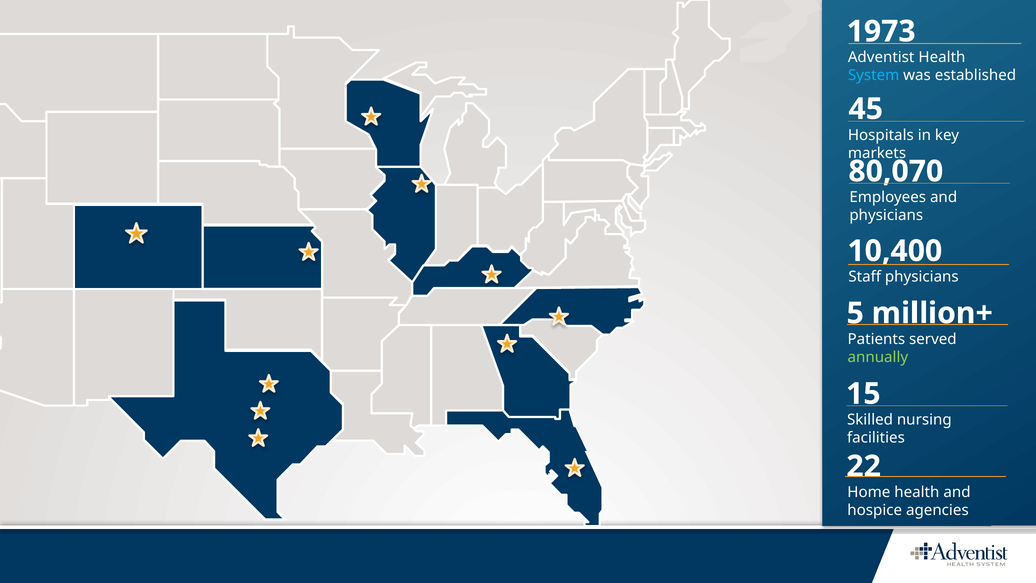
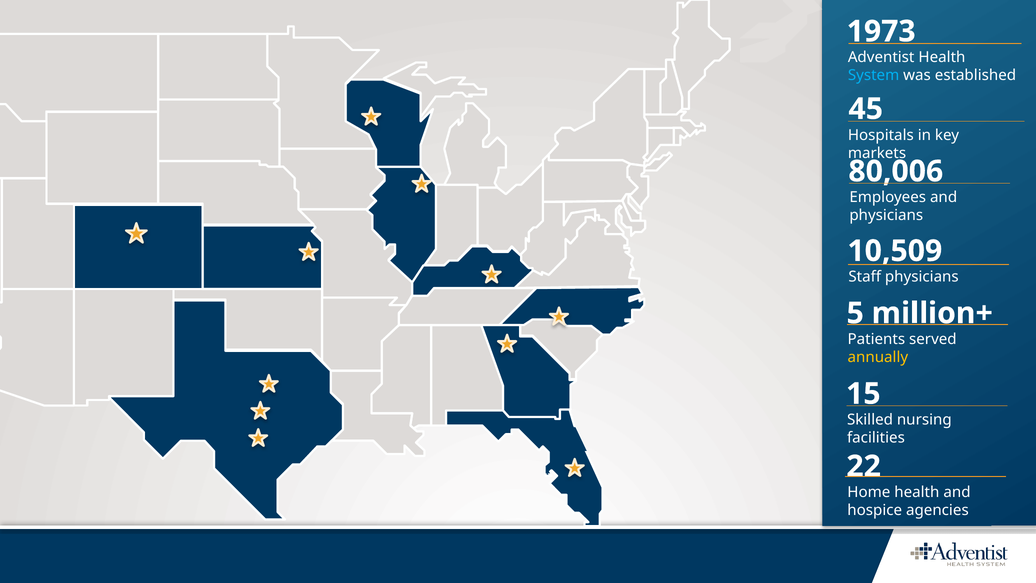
80,070: 80,070 -> 80,006
10,400: 10,400 -> 10,509
annually colour: light green -> yellow
